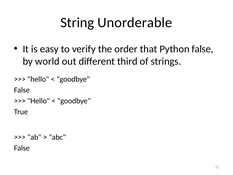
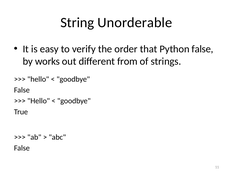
world: world -> works
third: third -> from
